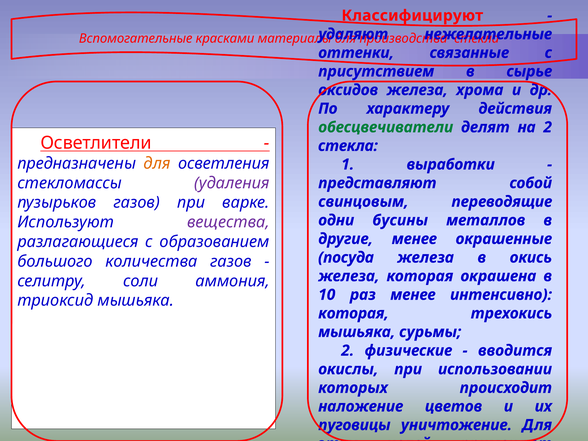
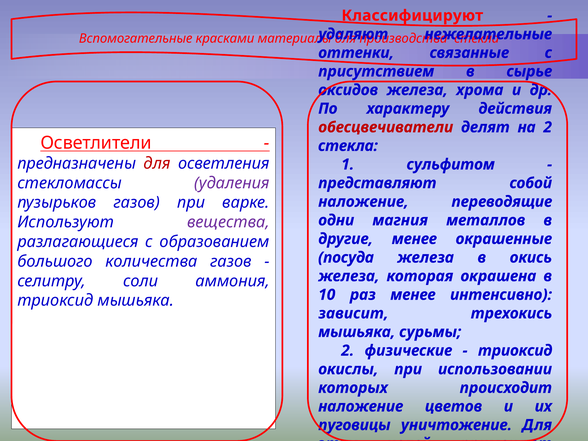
обесцвечиватели colour: green -> red
для at (157, 163) colour: orange -> red
выработки: выработки -> сульфитом
свинцовым at (363, 202): свинцовым -> наложение
бусины: бусины -> магния
которая at (353, 313): которая -> зависит
вводится at (515, 351): вводится -> триоксид
